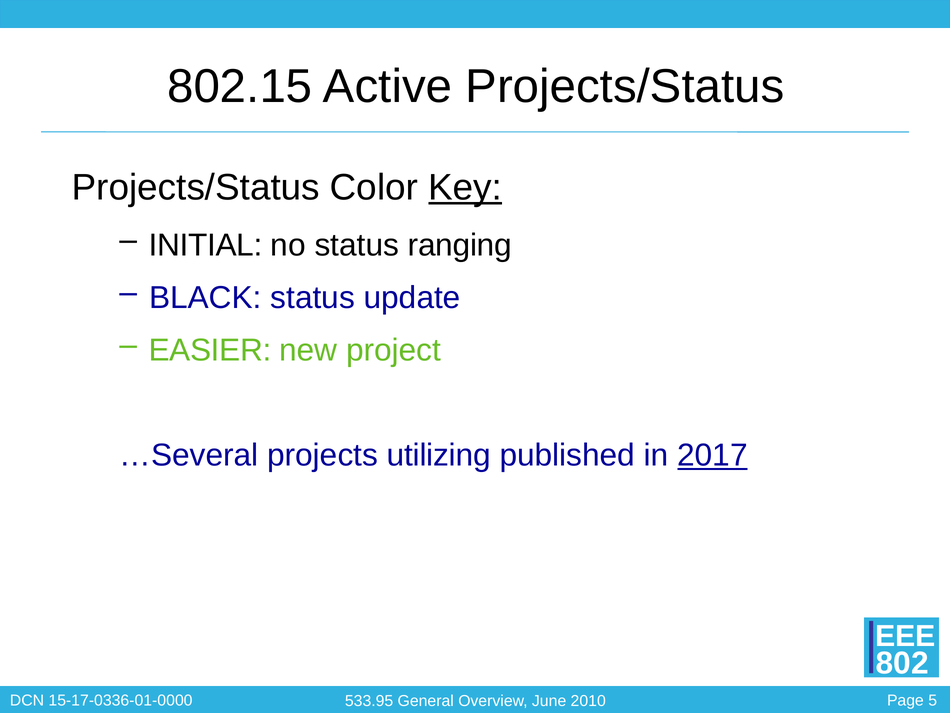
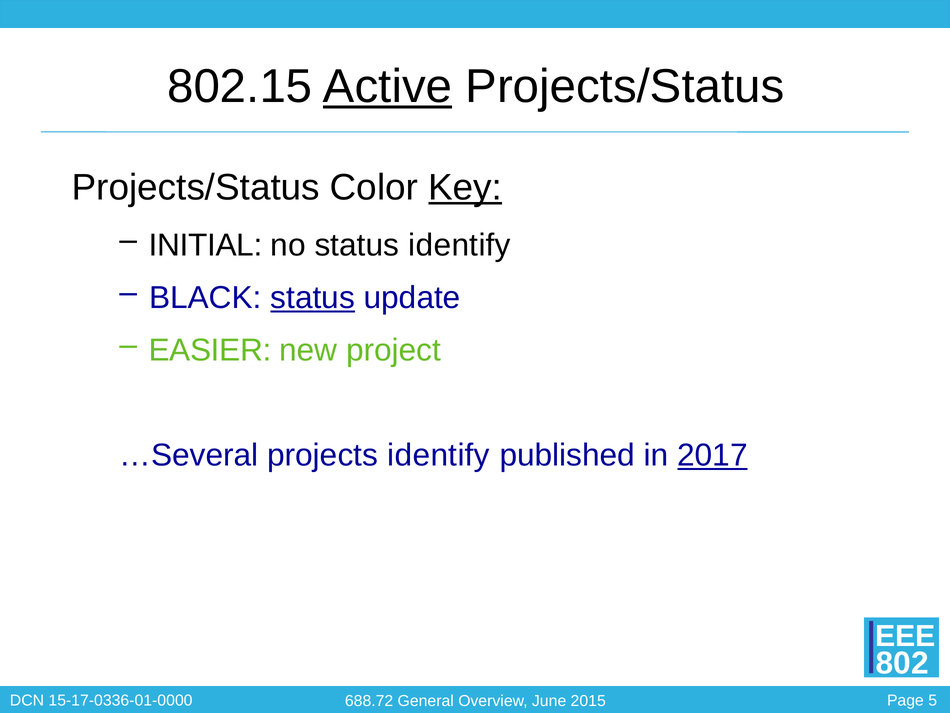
Active underline: none -> present
status ranging: ranging -> identify
status at (313, 298) underline: none -> present
projects utilizing: utilizing -> identify
533.95: 533.95 -> 688.72
2010: 2010 -> 2015
